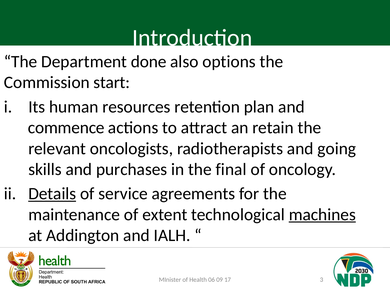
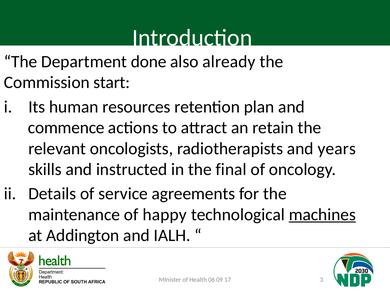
options: options -> already
going: going -> years
purchases: purchases -> instructed
Details underline: present -> none
extent: extent -> happy
